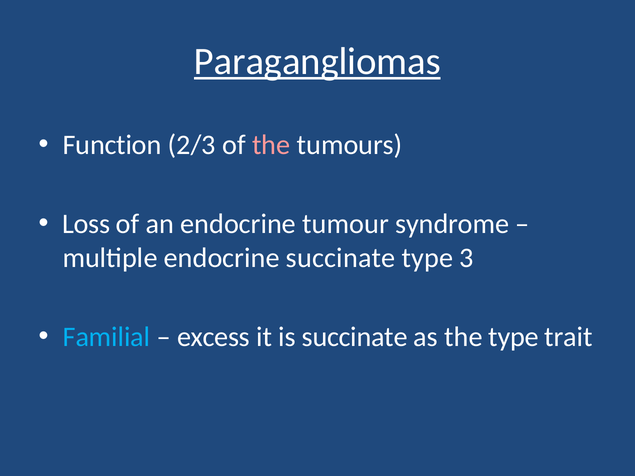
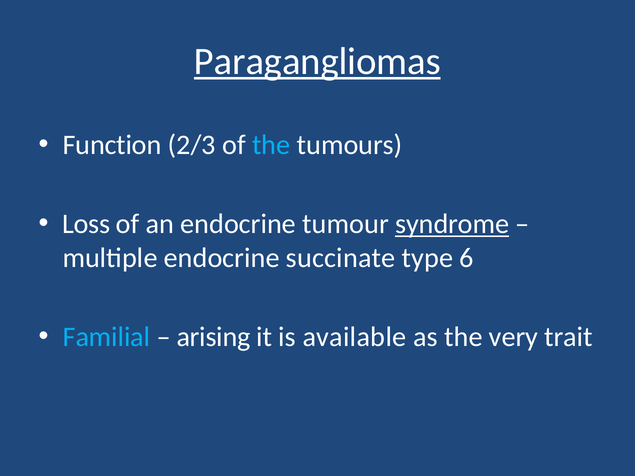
the at (271, 145) colour: pink -> light blue
syndrome underline: none -> present
3: 3 -> 6
excess: excess -> arising
is succinate: succinate -> available
the type: type -> very
